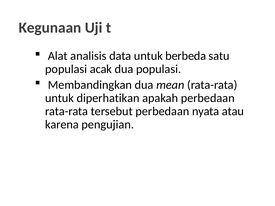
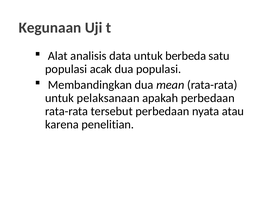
diperhatikan: diperhatikan -> pelaksanaan
pengujian: pengujian -> penelitian
